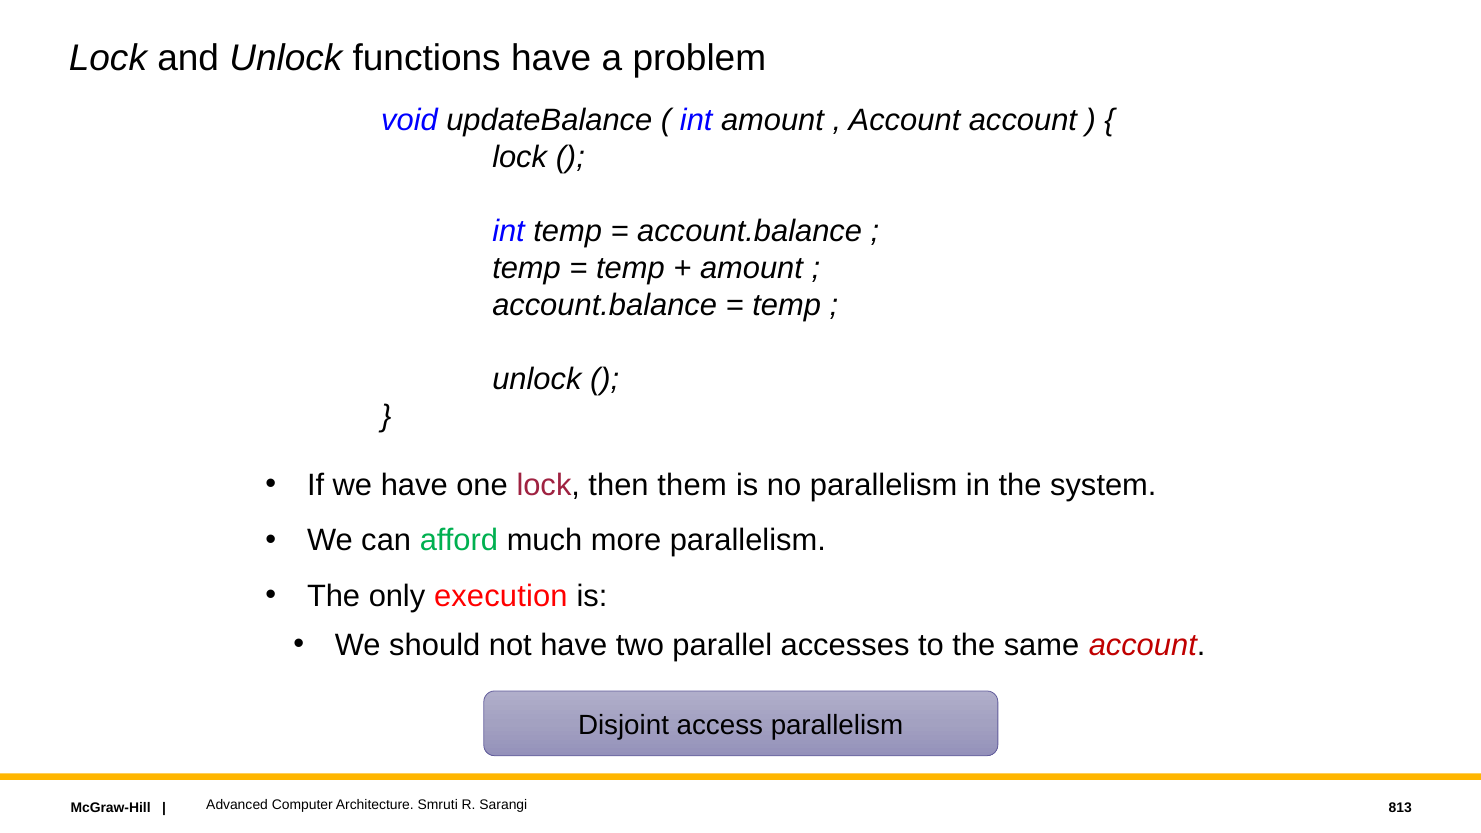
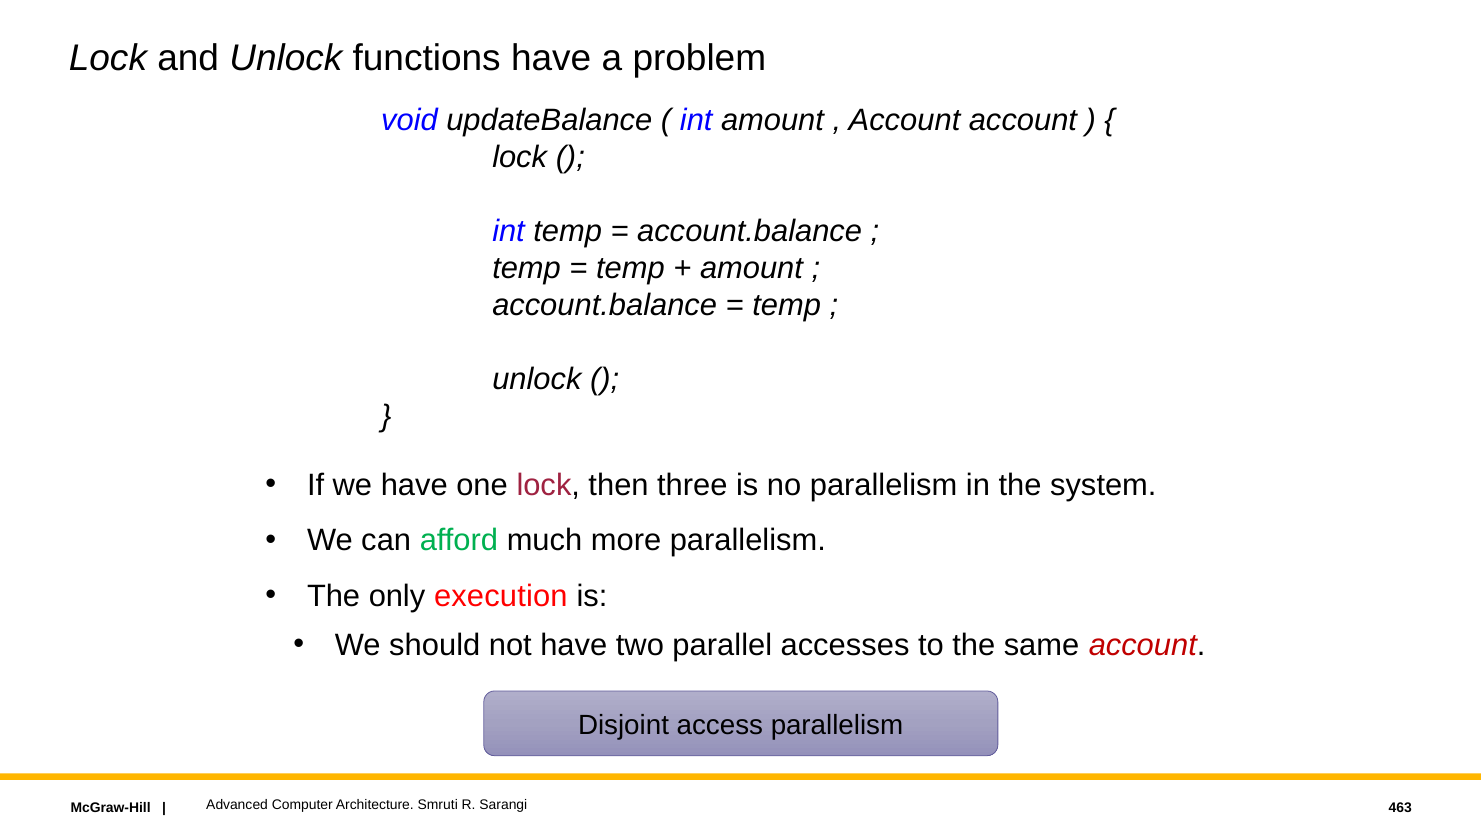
them: them -> three
813: 813 -> 463
